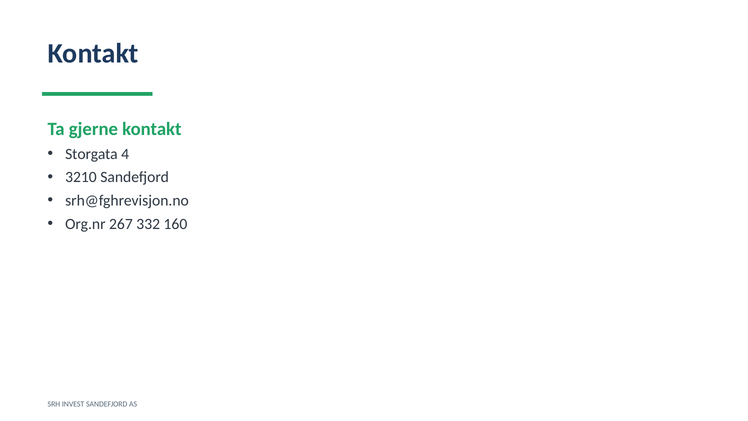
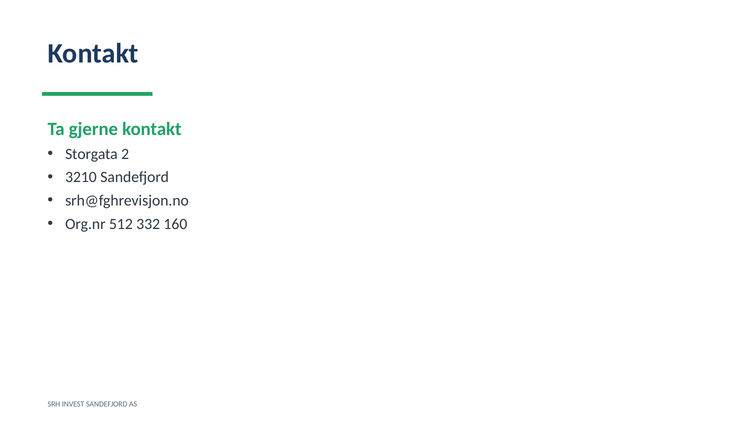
4: 4 -> 2
267: 267 -> 512
